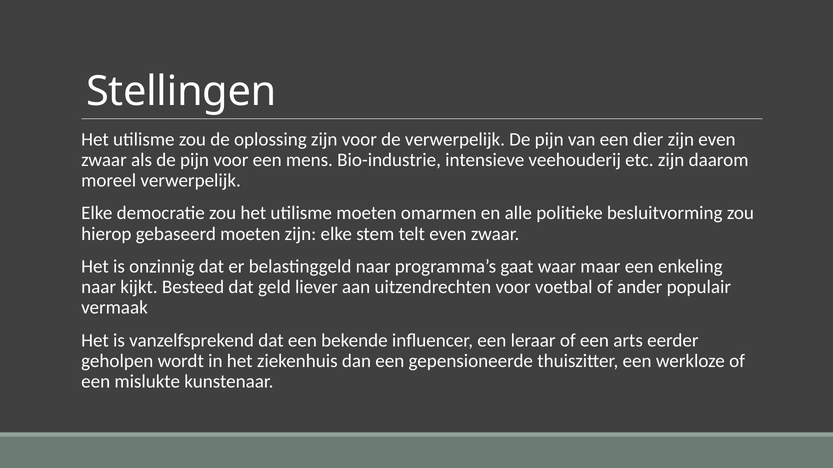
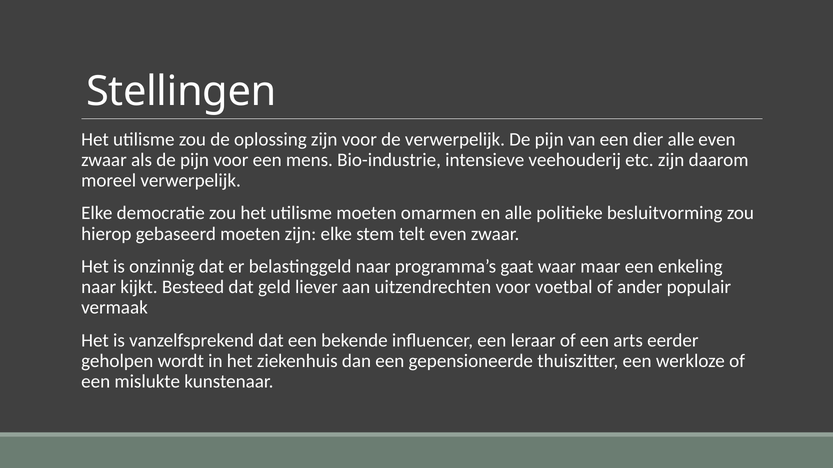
dier zijn: zijn -> alle
